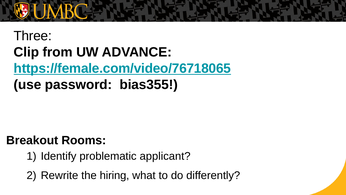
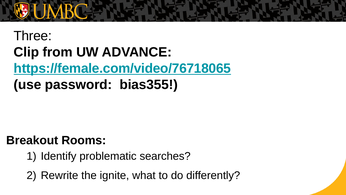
applicant: applicant -> searches
hiring: hiring -> ignite
